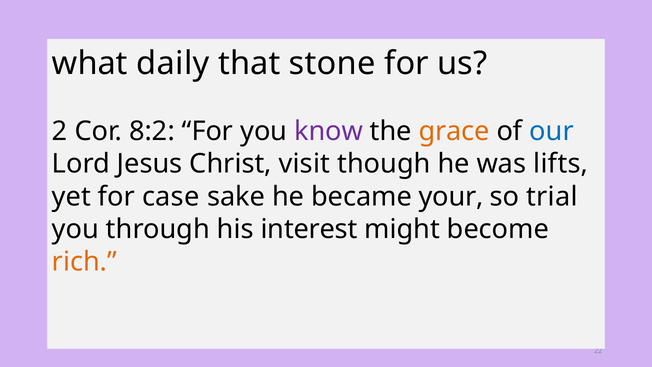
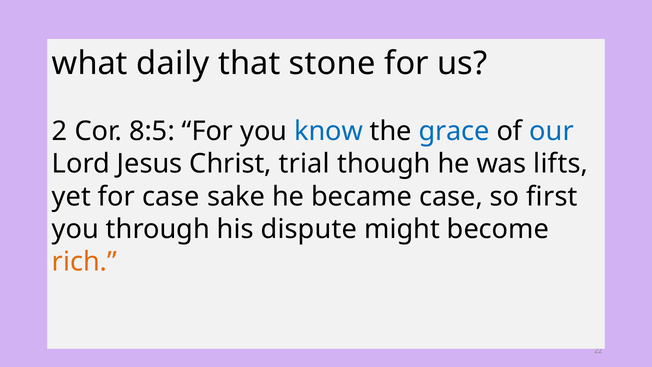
8:2: 8:2 -> 8:5
know colour: purple -> blue
grace colour: orange -> blue
visit: visit -> trial
became your: your -> case
trial: trial -> first
interest: interest -> dispute
